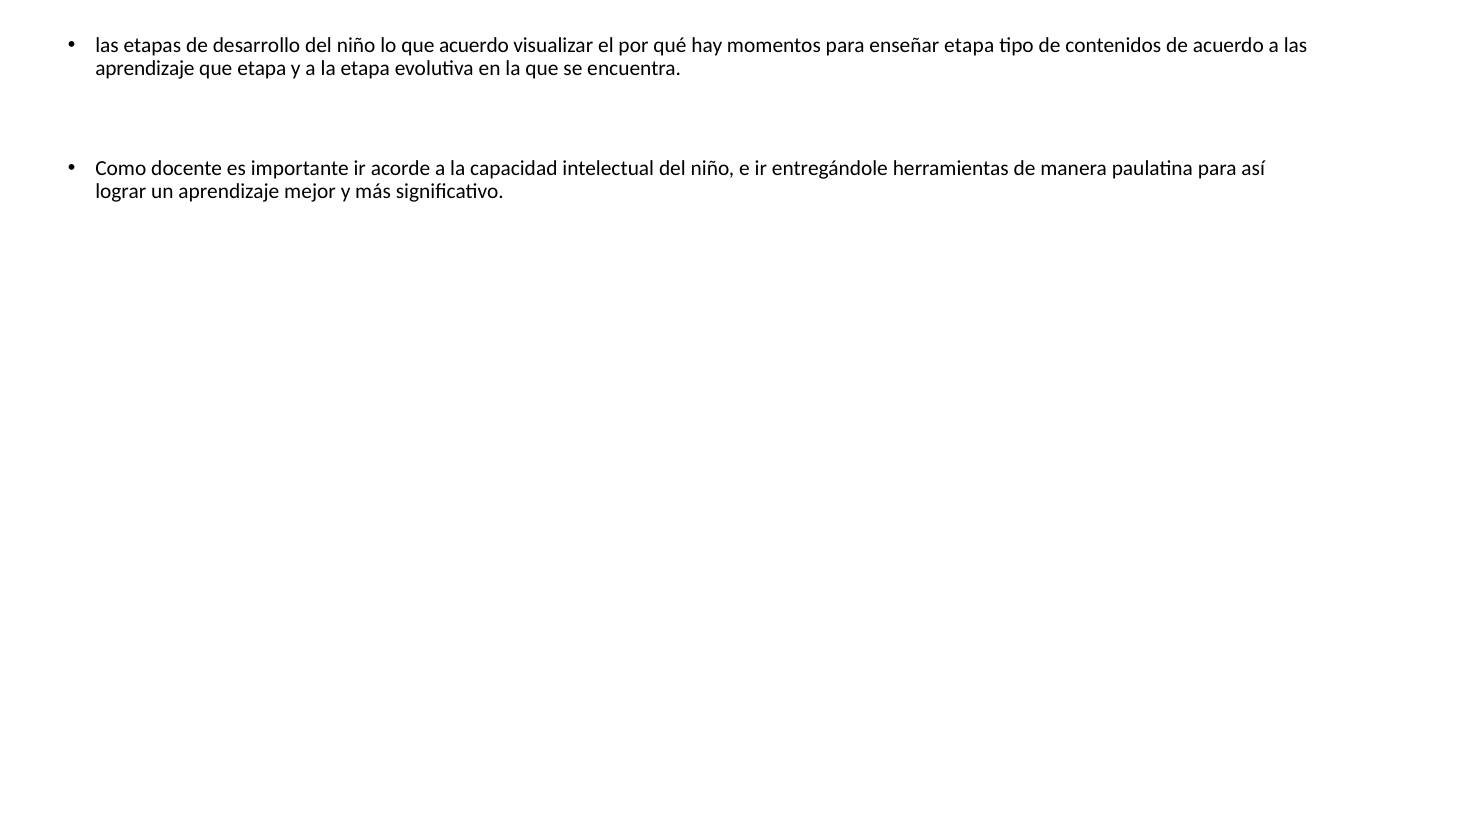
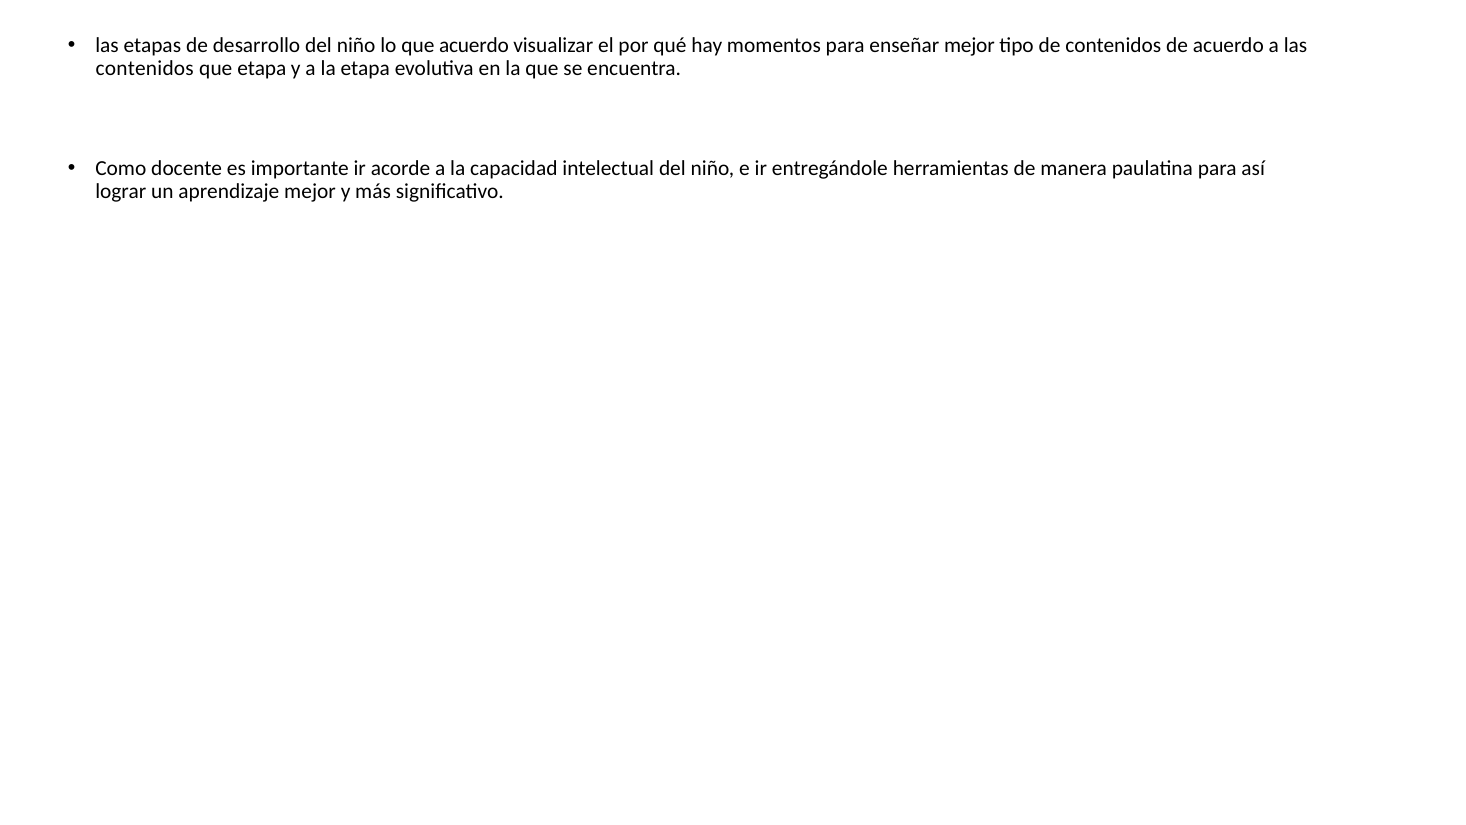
enseñar etapa: etapa -> mejor
aprendizaje at (145, 68): aprendizaje -> contenidos
